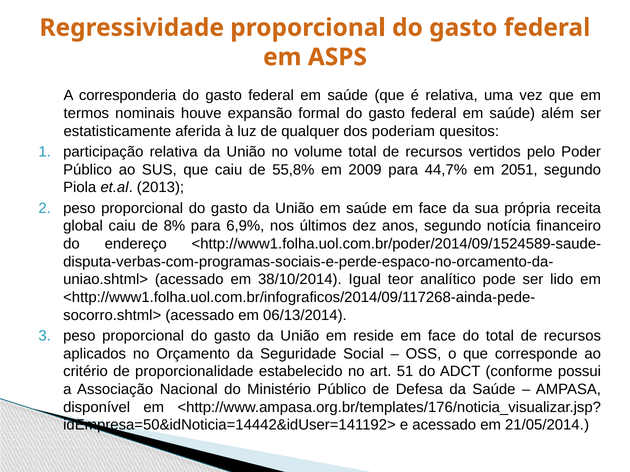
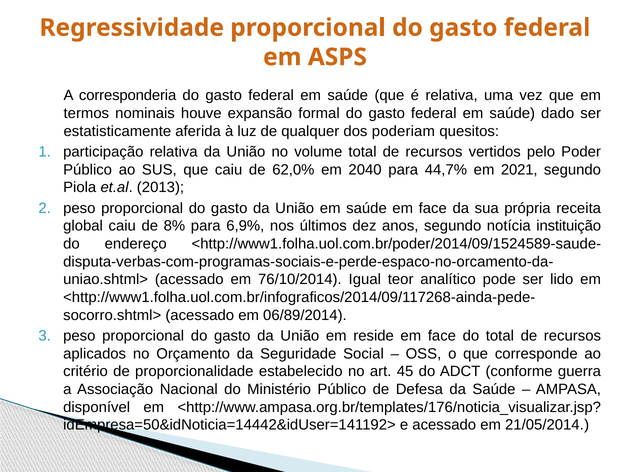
além: além -> dado
55,8%: 55,8% -> 62,0%
2009: 2009 -> 2040
2051: 2051 -> 2021
financeiro: financeiro -> instituição
38/10/2014: 38/10/2014 -> 76/10/2014
06/13/2014: 06/13/2014 -> 06/89/2014
51: 51 -> 45
possui: possui -> guerra
